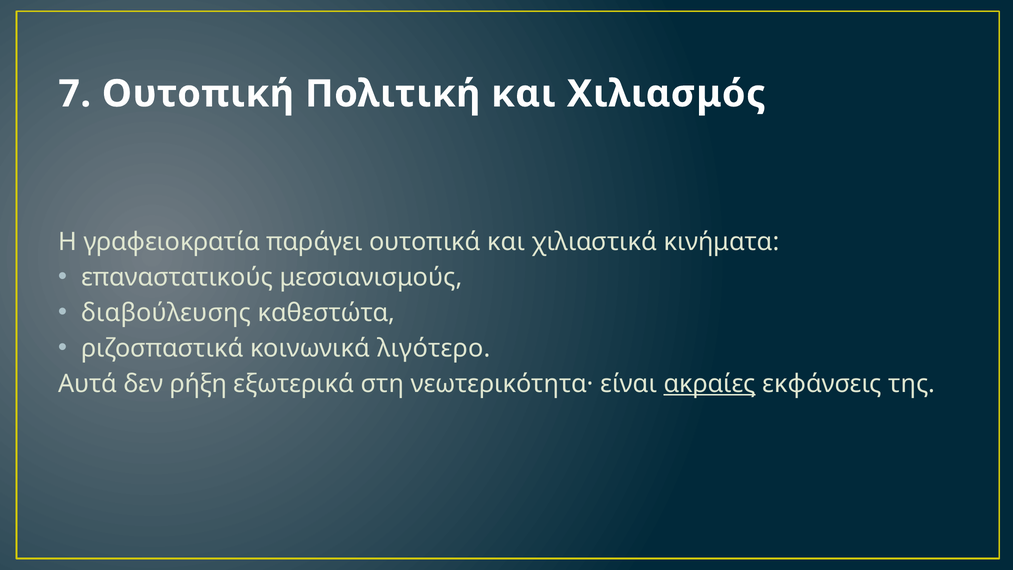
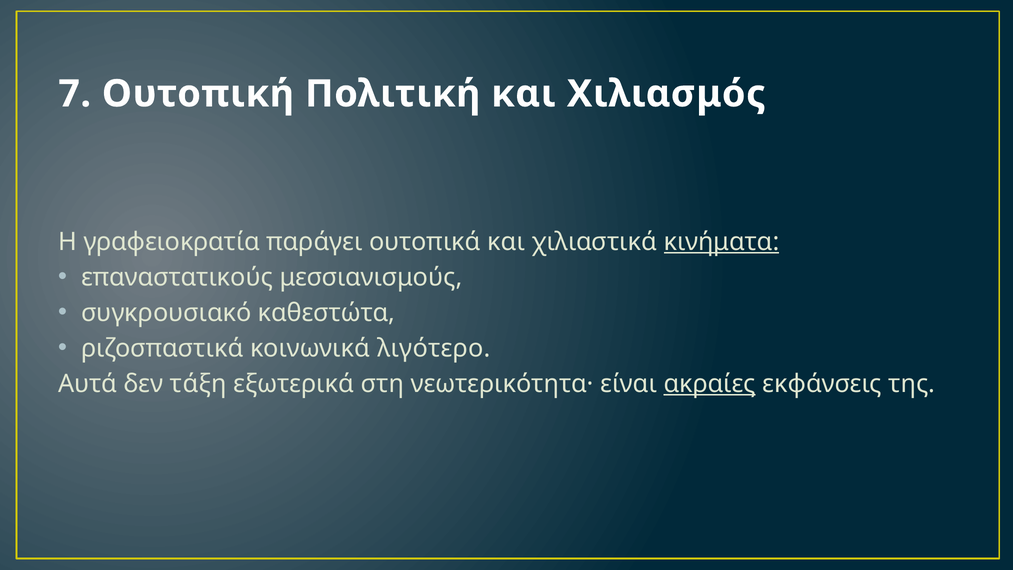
κινήματα underline: none -> present
διαβούλευσης: διαβούλευσης -> συγκρουσιακό
ρήξη: ρήξη -> τάξη
